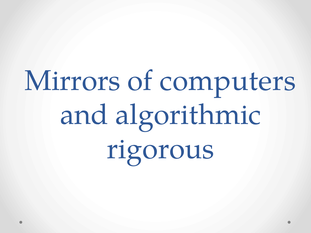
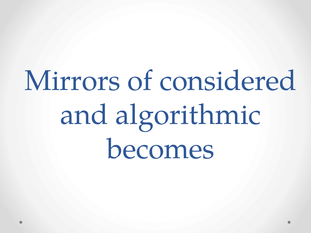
computers: computers -> considered
rigorous: rigorous -> becomes
